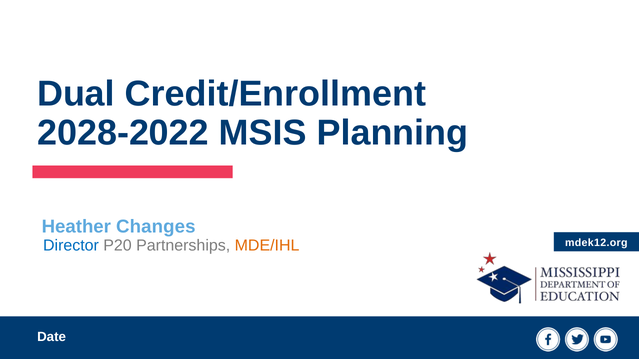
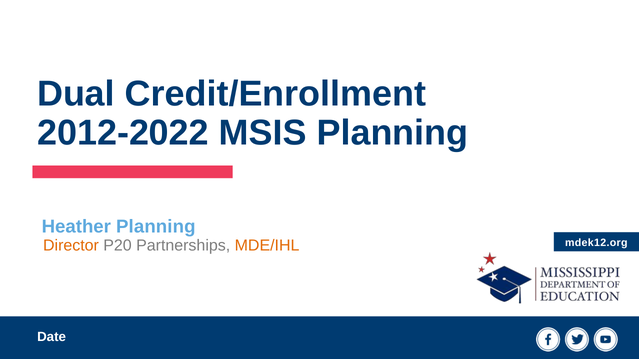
2028-2022: 2028-2022 -> 2012-2022
Heather Changes: Changes -> Planning
Director colour: blue -> orange
